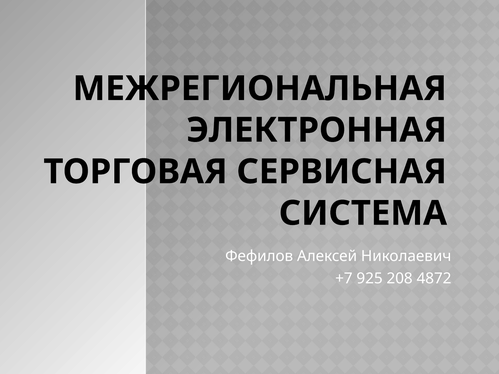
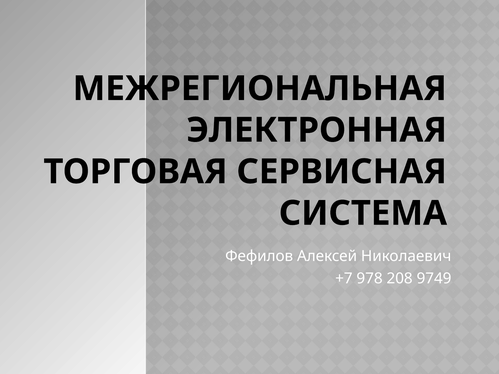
925: 925 -> 978
4872: 4872 -> 9749
